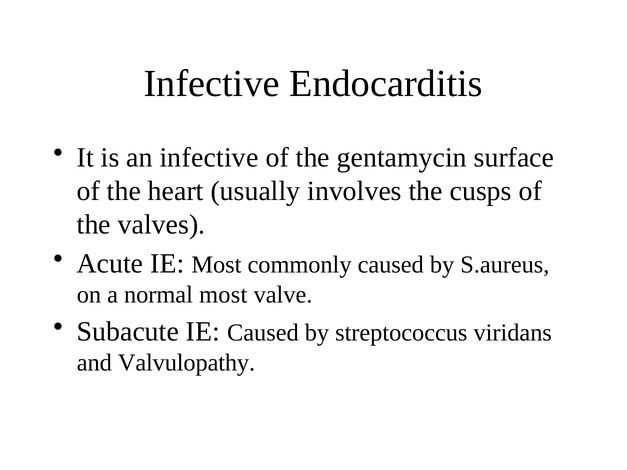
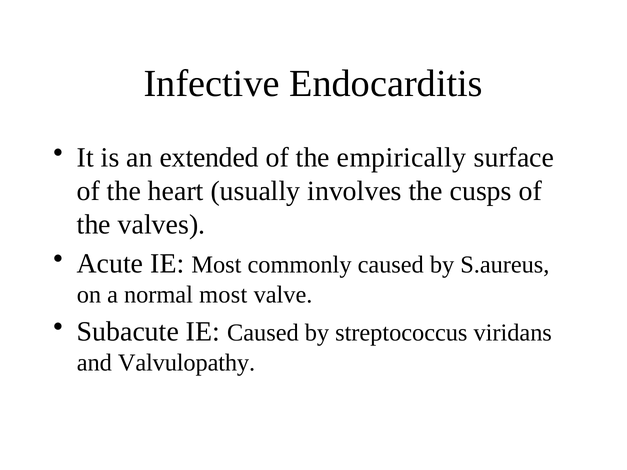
an infective: infective -> extended
gentamycin: gentamycin -> empirically
